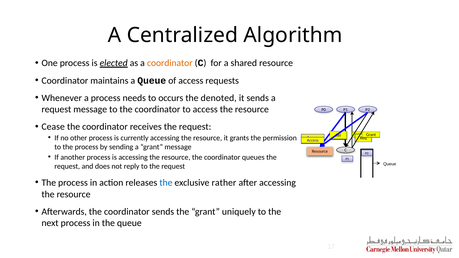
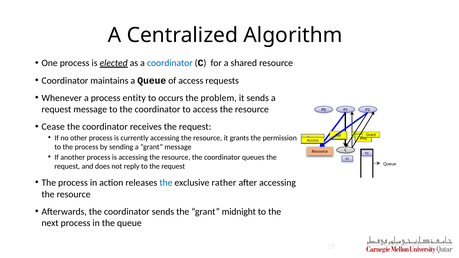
coordinator at (170, 63) colour: orange -> blue
needs: needs -> entity
denoted: denoted -> problem
uniquely: uniquely -> midnight
